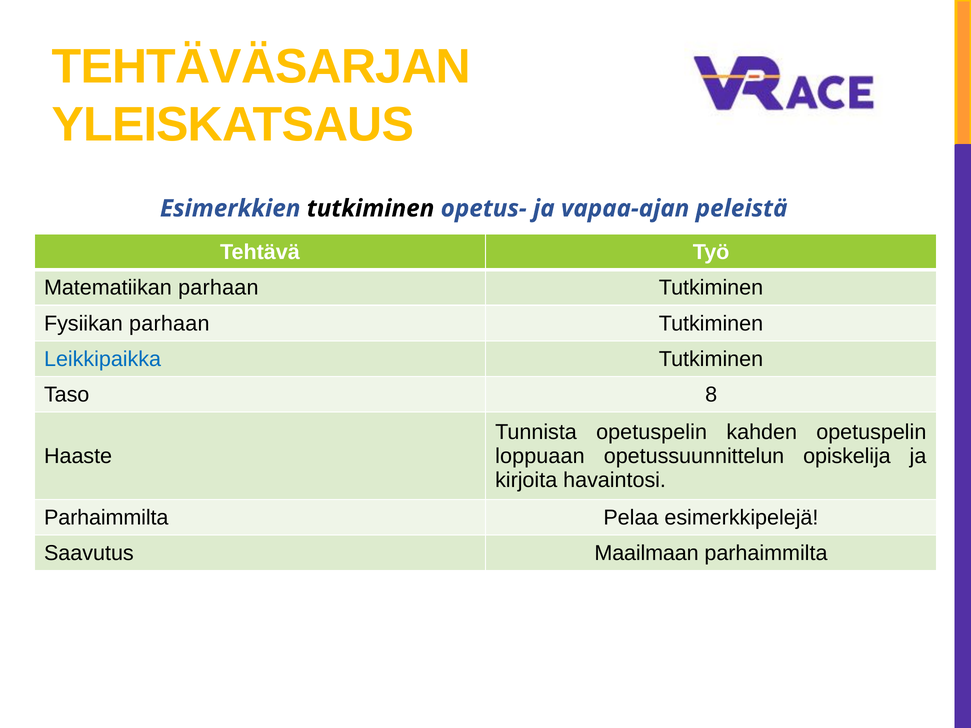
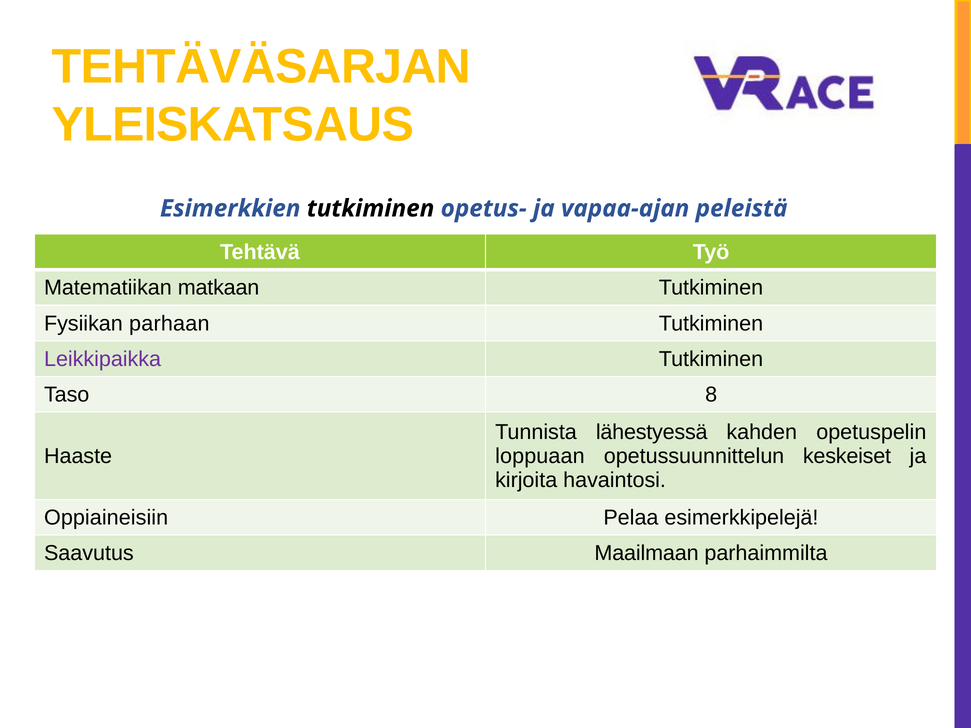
Matematiikan parhaan: parhaan -> matkaan
Leikkipaikka colour: blue -> purple
Tunnista opetuspelin: opetuspelin -> lähestyessä
opiskelija: opiskelija -> keskeiset
Parhaimmilta at (106, 518): Parhaimmilta -> Oppiaineisiin
